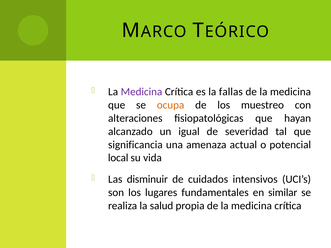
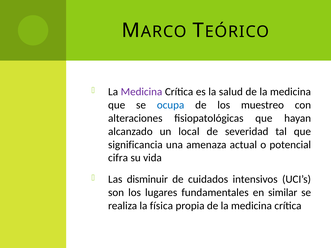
fallas: fallas -> salud
ocupa colour: orange -> blue
igual: igual -> local
local: local -> cifra
salud: salud -> física
